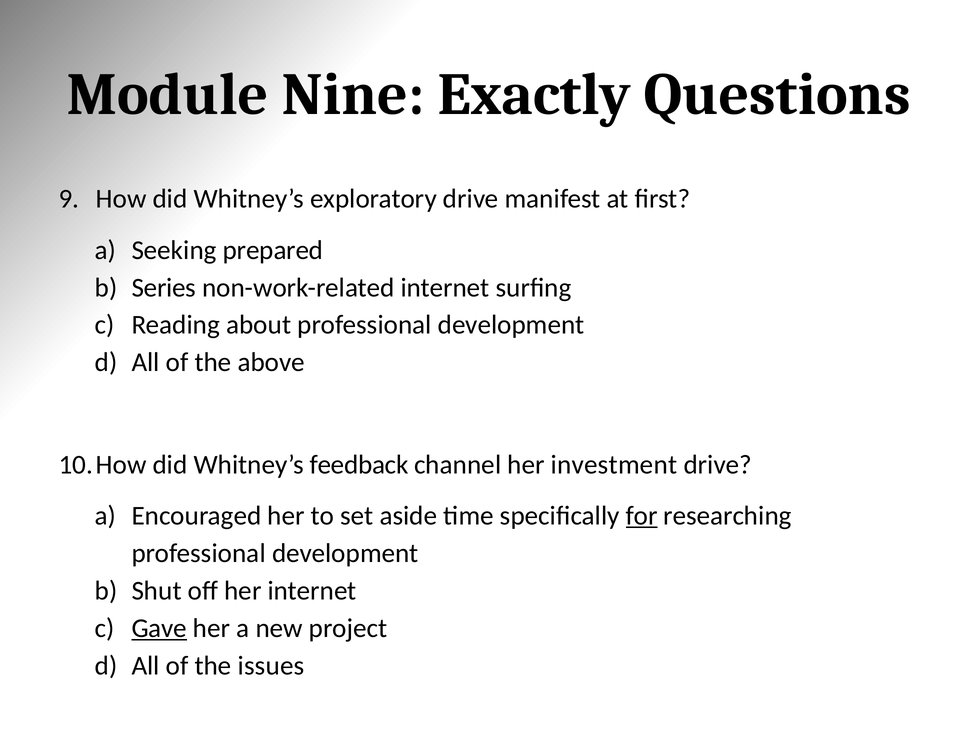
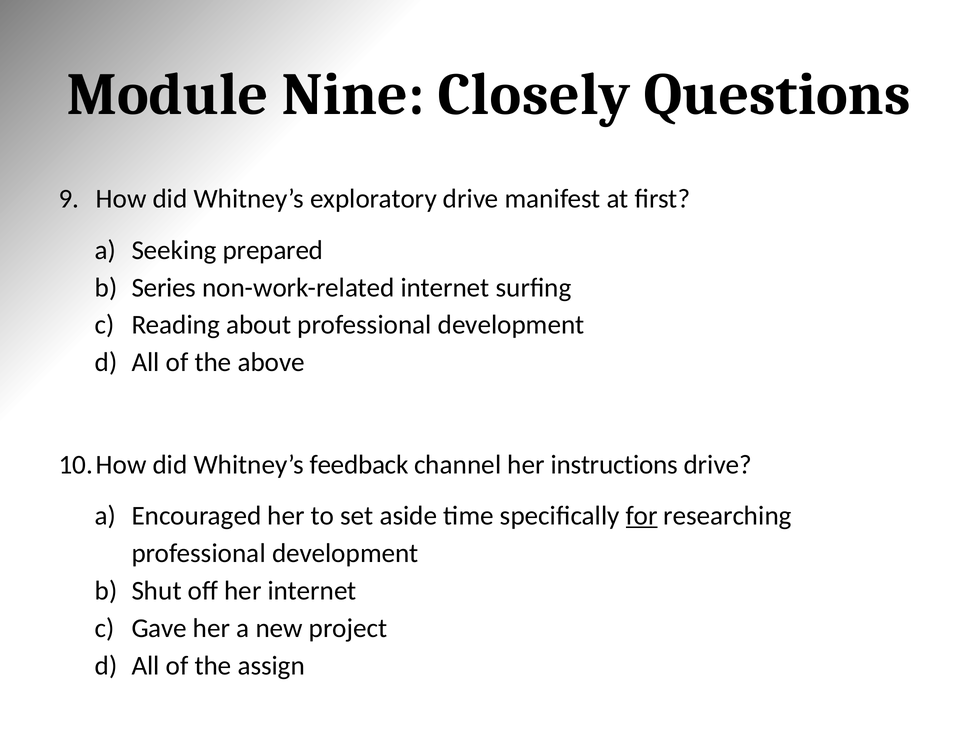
Exactly: Exactly -> Closely
investment: investment -> instructions
Gave underline: present -> none
issues: issues -> assign
